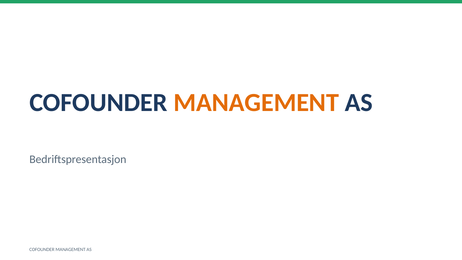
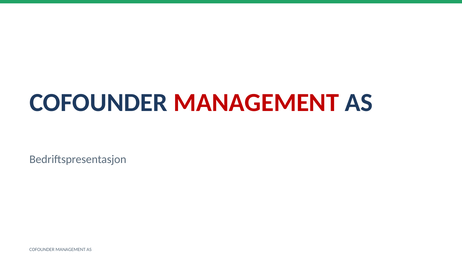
MANAGEMENT at (256, 102) colour: orange -> red
